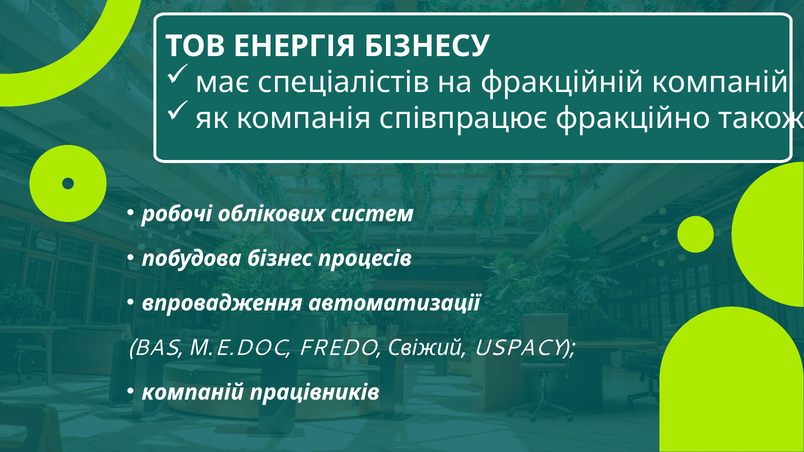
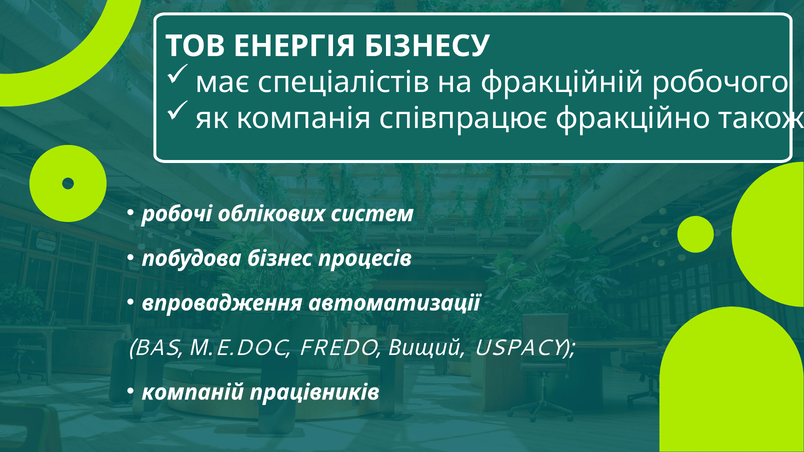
фракційній компаній: компаній -> робочого
Свіжий: Свіжий -> Вищий
